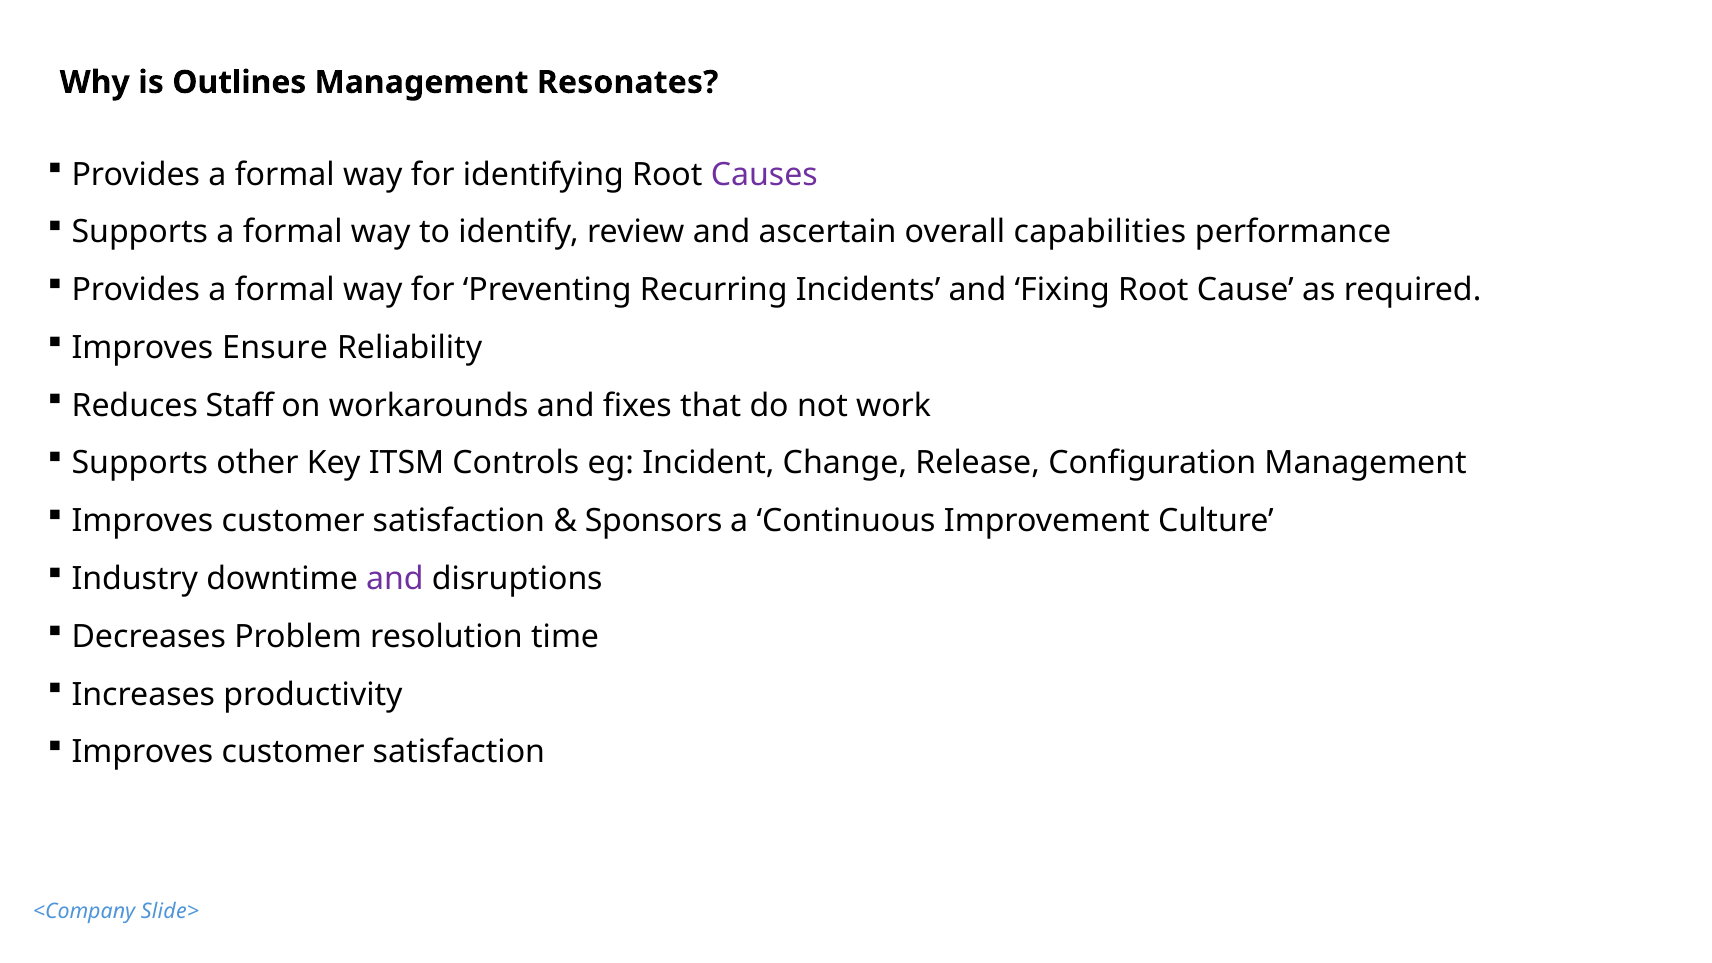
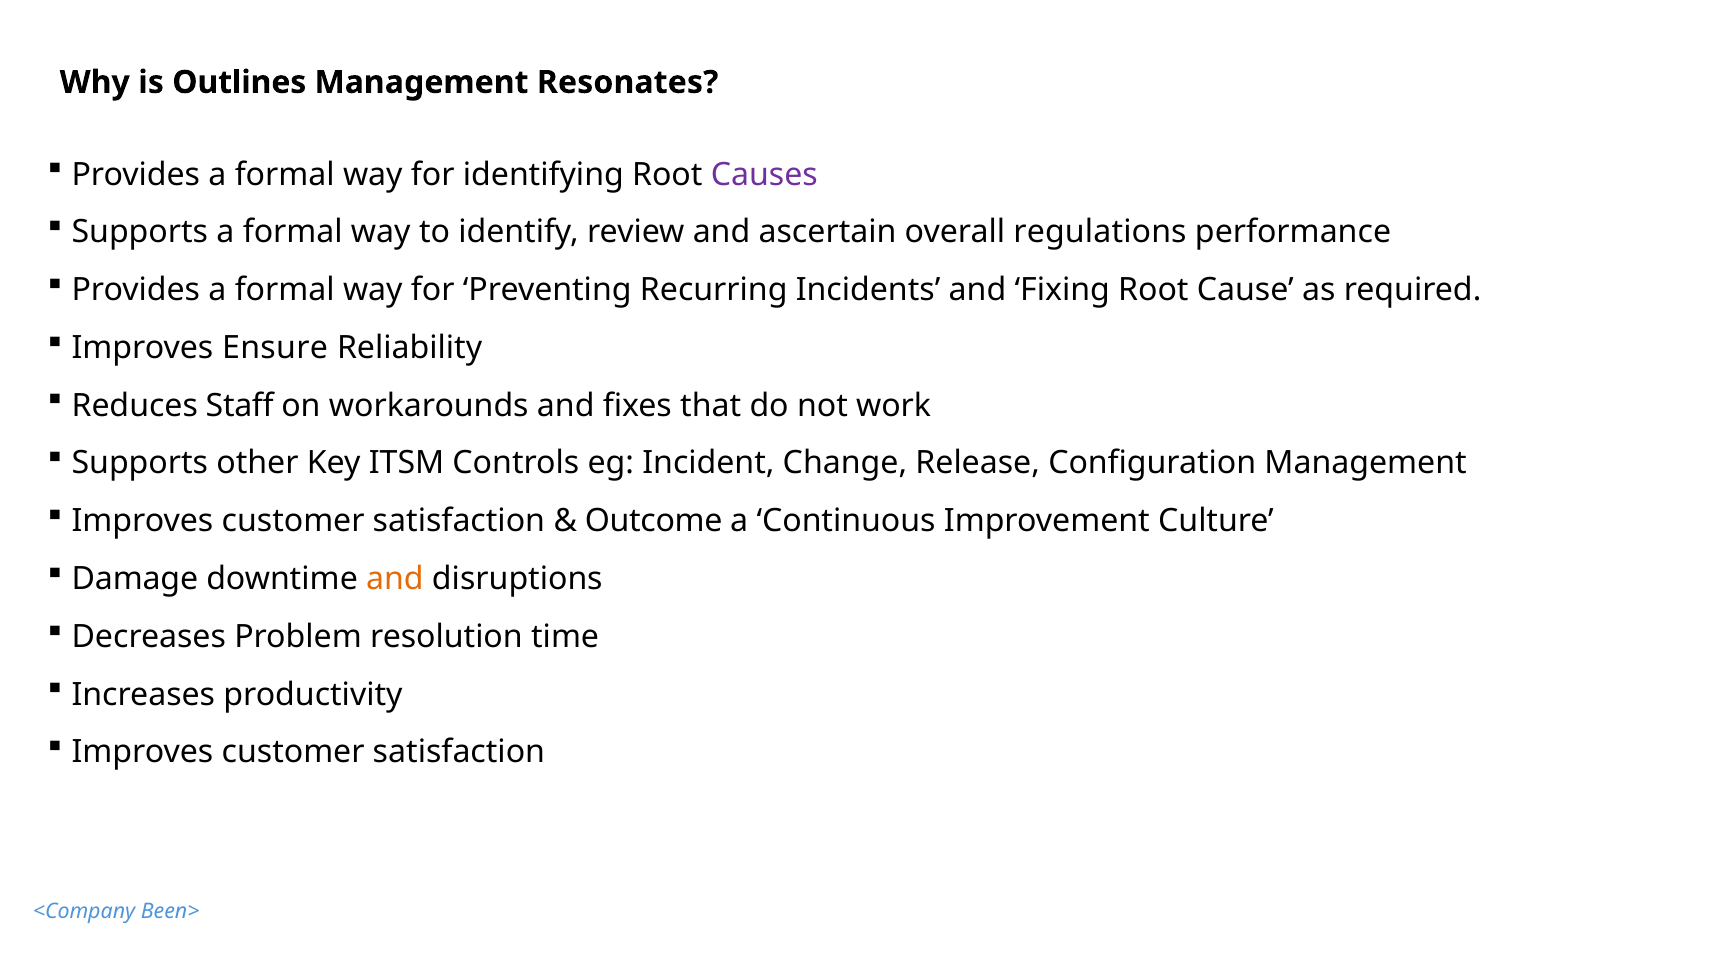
capabilities: capabilities -> regulations
Sponsors: Sponsors -> Outcome
Industry: Industry -> Damage
and at (395, 579) colour: purple -> orange
Slide>: Slide> -> Been>
